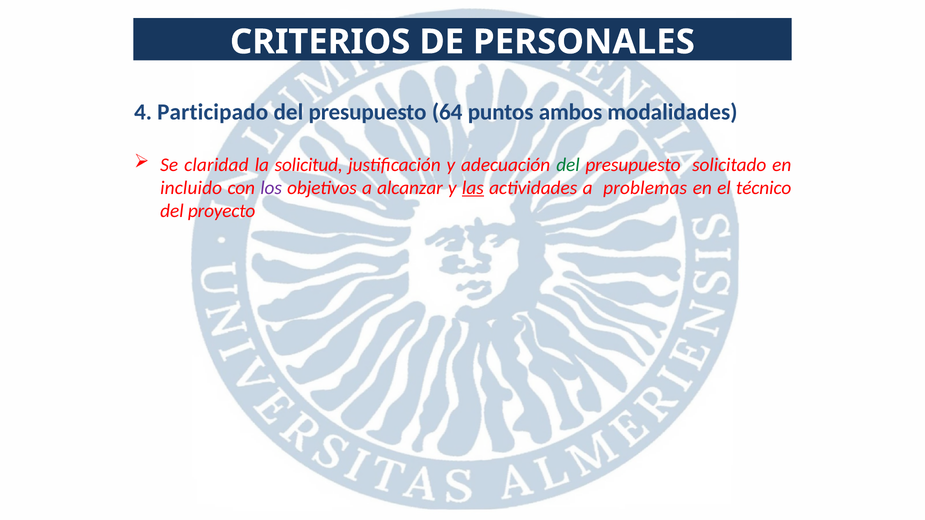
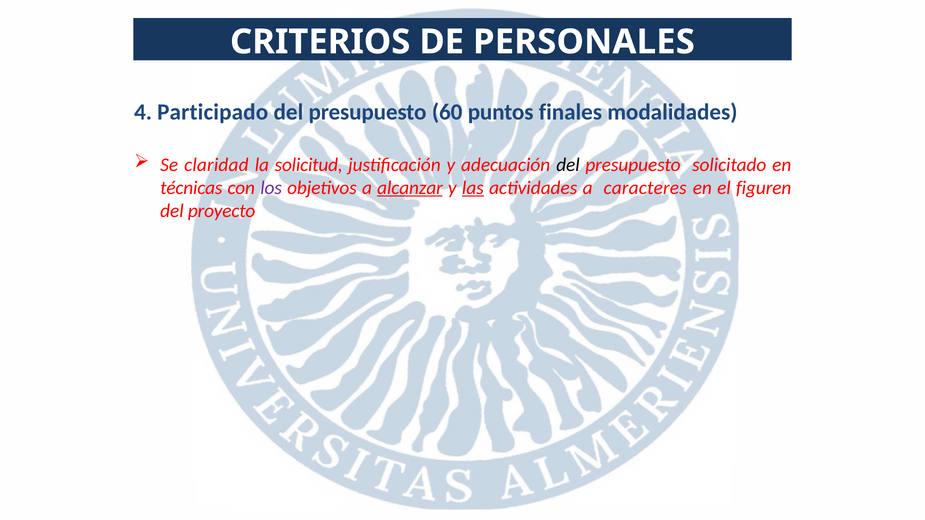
64: 64 -> 60
ambos: ambos -> finales
del at (568, 165) colour: green -> black
incluido: incluido -> técnicas
alcanzar underline: none -> present
problemas: problemas -> caracteres
técnico: técnico -> figuren
